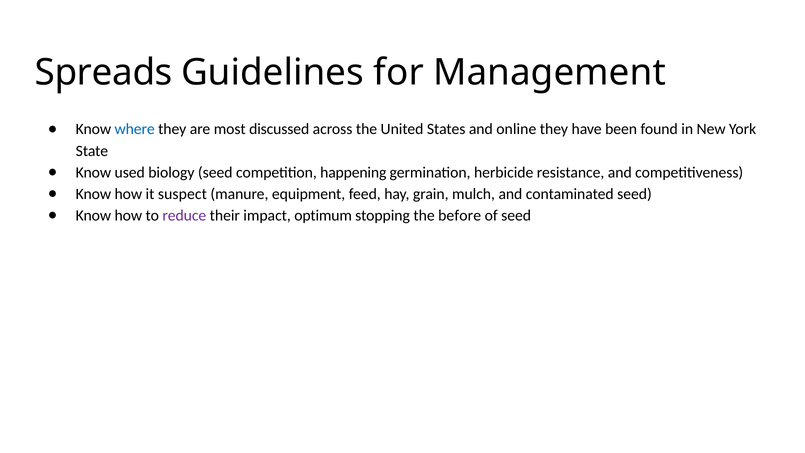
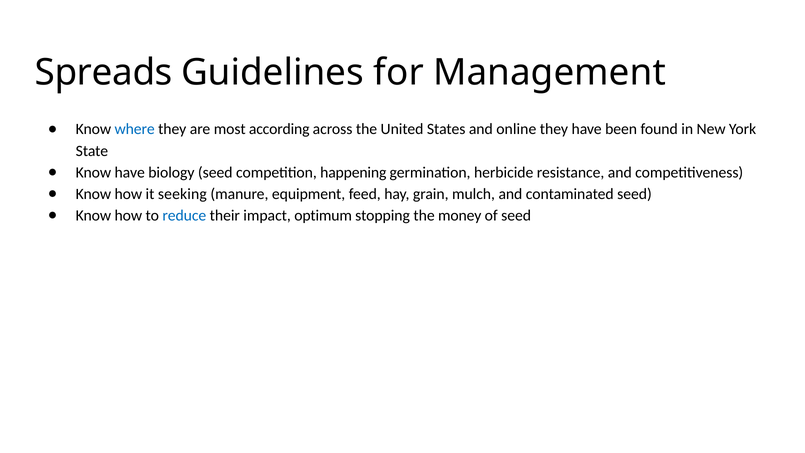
discussed: discussed -> according
Know used: used -> have
suspect: suspect -> seeking
reduce colour: purple -> blue
before: before -> money
